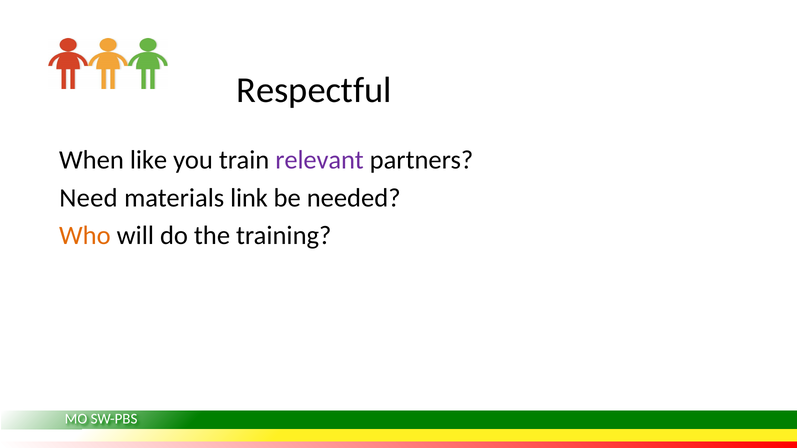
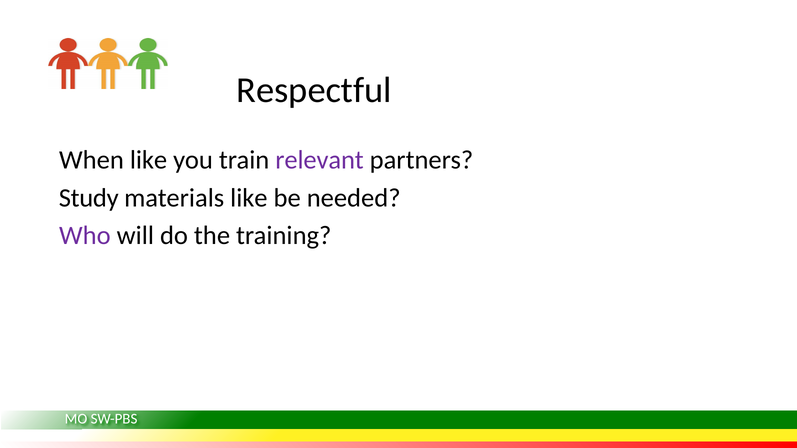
Need: Need -> Study
materials link: link -> like
Who colour: orange -> purple
